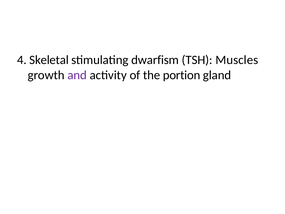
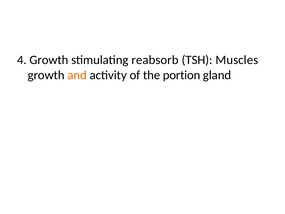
4 Skeletal: Skeletal -> Growth
dwarfism: dwarfism -> reabsorb
and colour: purple -> orange
